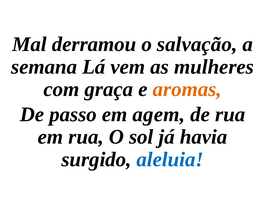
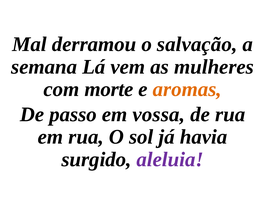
graça: graça -> morte
agem: agem -> vossa
aleluia colour: blue -> purple
